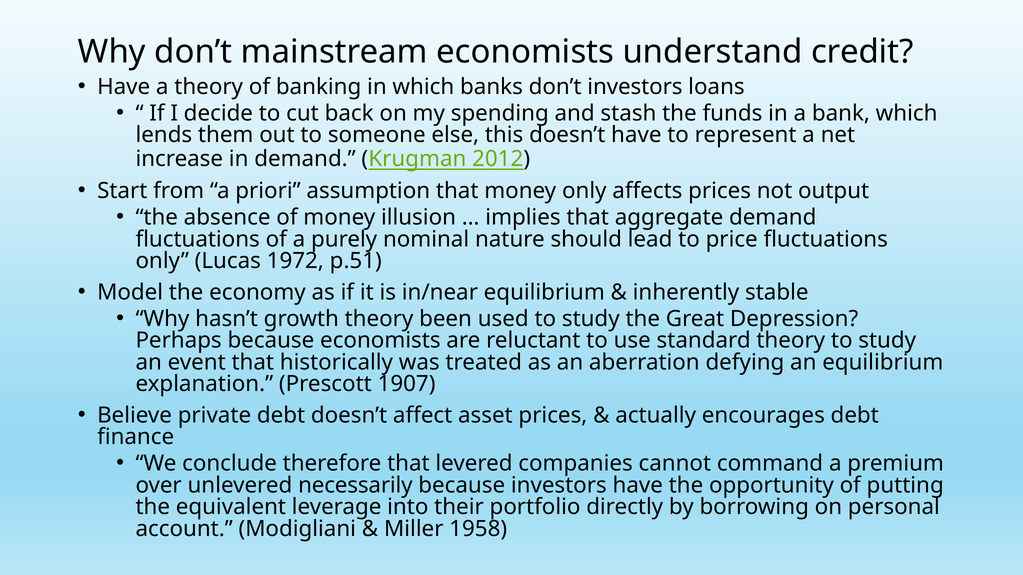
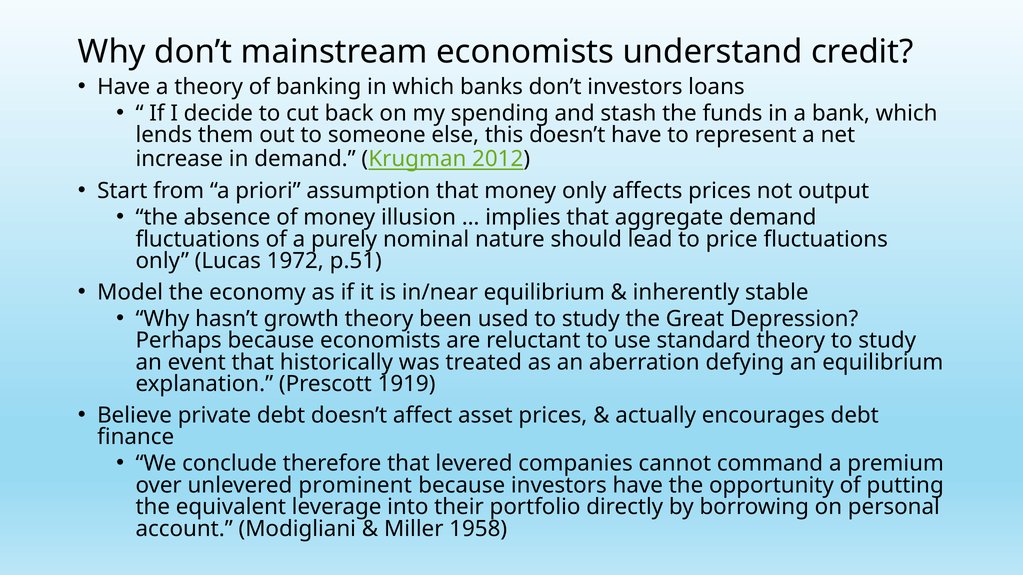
1907: 1907 -> 1919
necessarily: necessarily -> prominent
